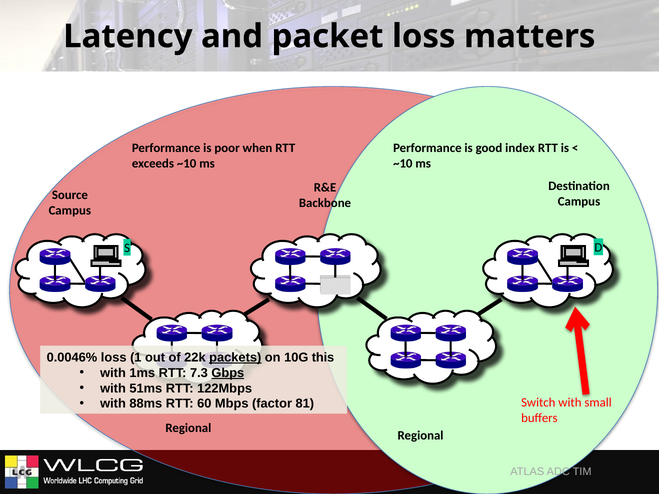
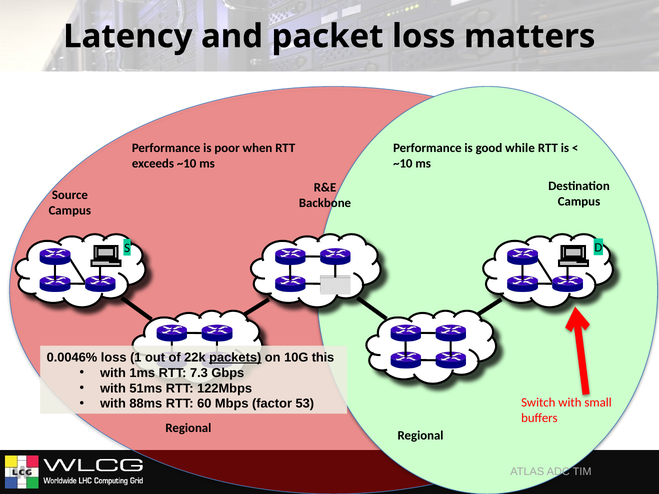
index: index -> while
Gbps underline: present -> none
81: 81 -> 53
